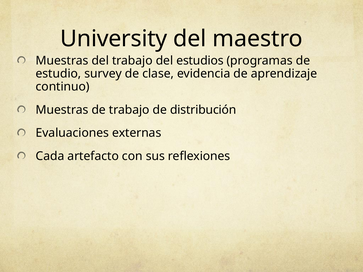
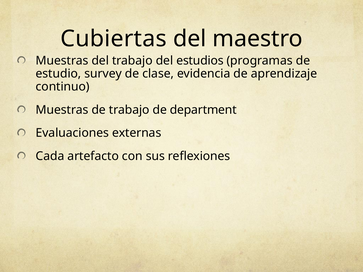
University: University -> Cubiertas
distribución: distribución -> department
